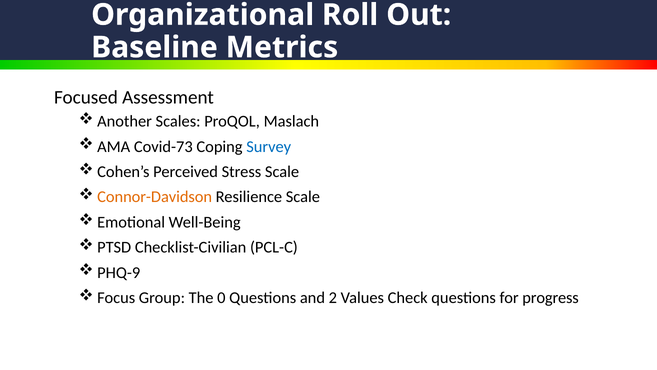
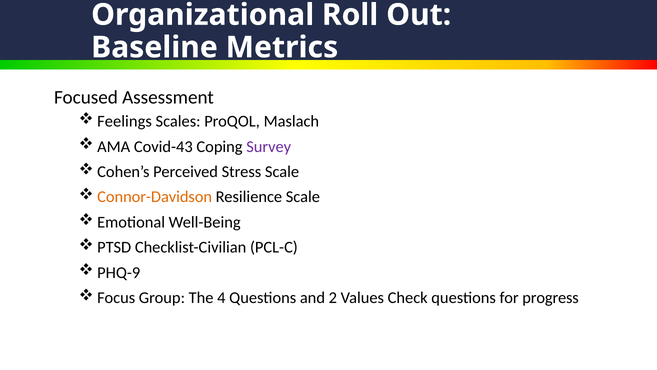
Another: Another -> Feelings
Covid-73: Covid-73 -> Covid-43
Survey colour: blue -> purple
0: 0 -> 4
